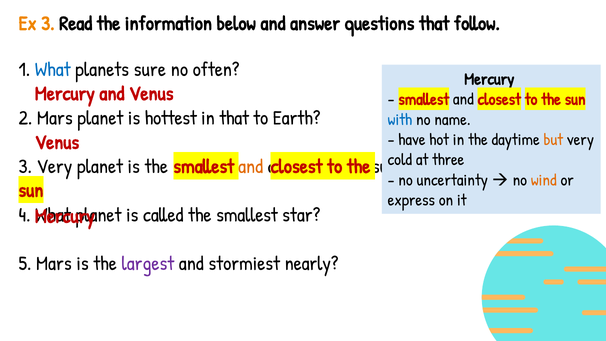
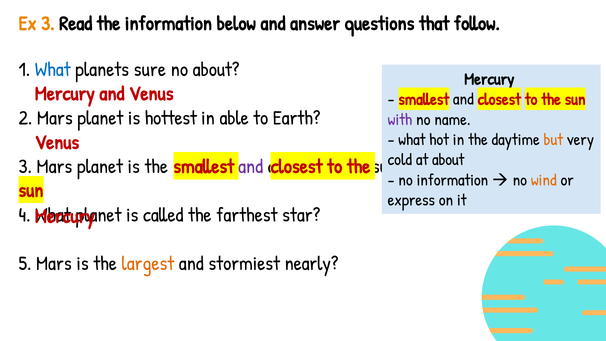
no often: often -> about
in that: that -> able
with colour: blue -> purple
have at (412, 140): have -> what
at three: three -> about
Very at (54, 167): Very -> Mars
and at (251, 167) colour: orange -> purple
no uncertainty: uncertainty -> information
called the smallest: smallest -> farthest
largest colour: purple -> orange
